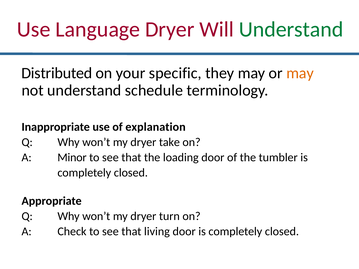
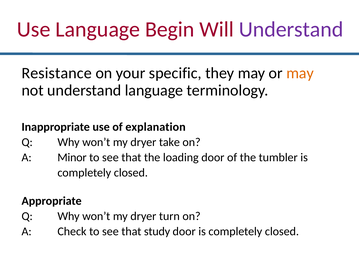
Language Dryer: Dryer -> Begin
Understand at (291, 29) colour: green -> purple
Distributed: Distributed -> Resistance
understand schedule: schedule -> language
living: living -> study
